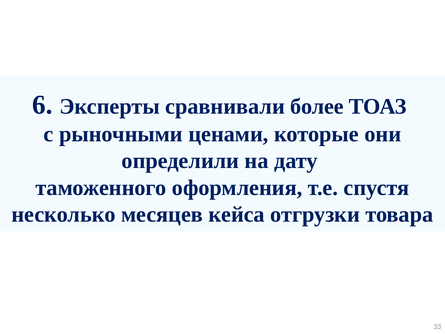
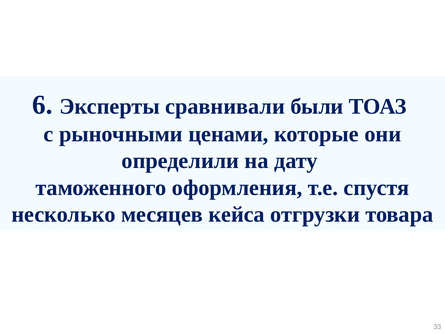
более: более -> были
